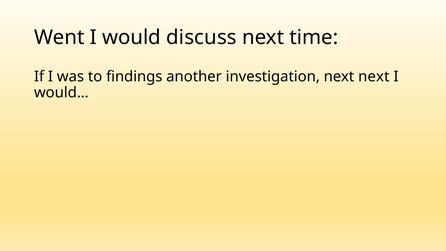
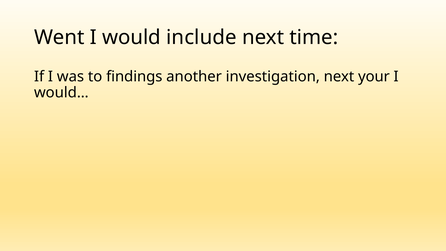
discuss: discuss -> include
next next: next -> your
